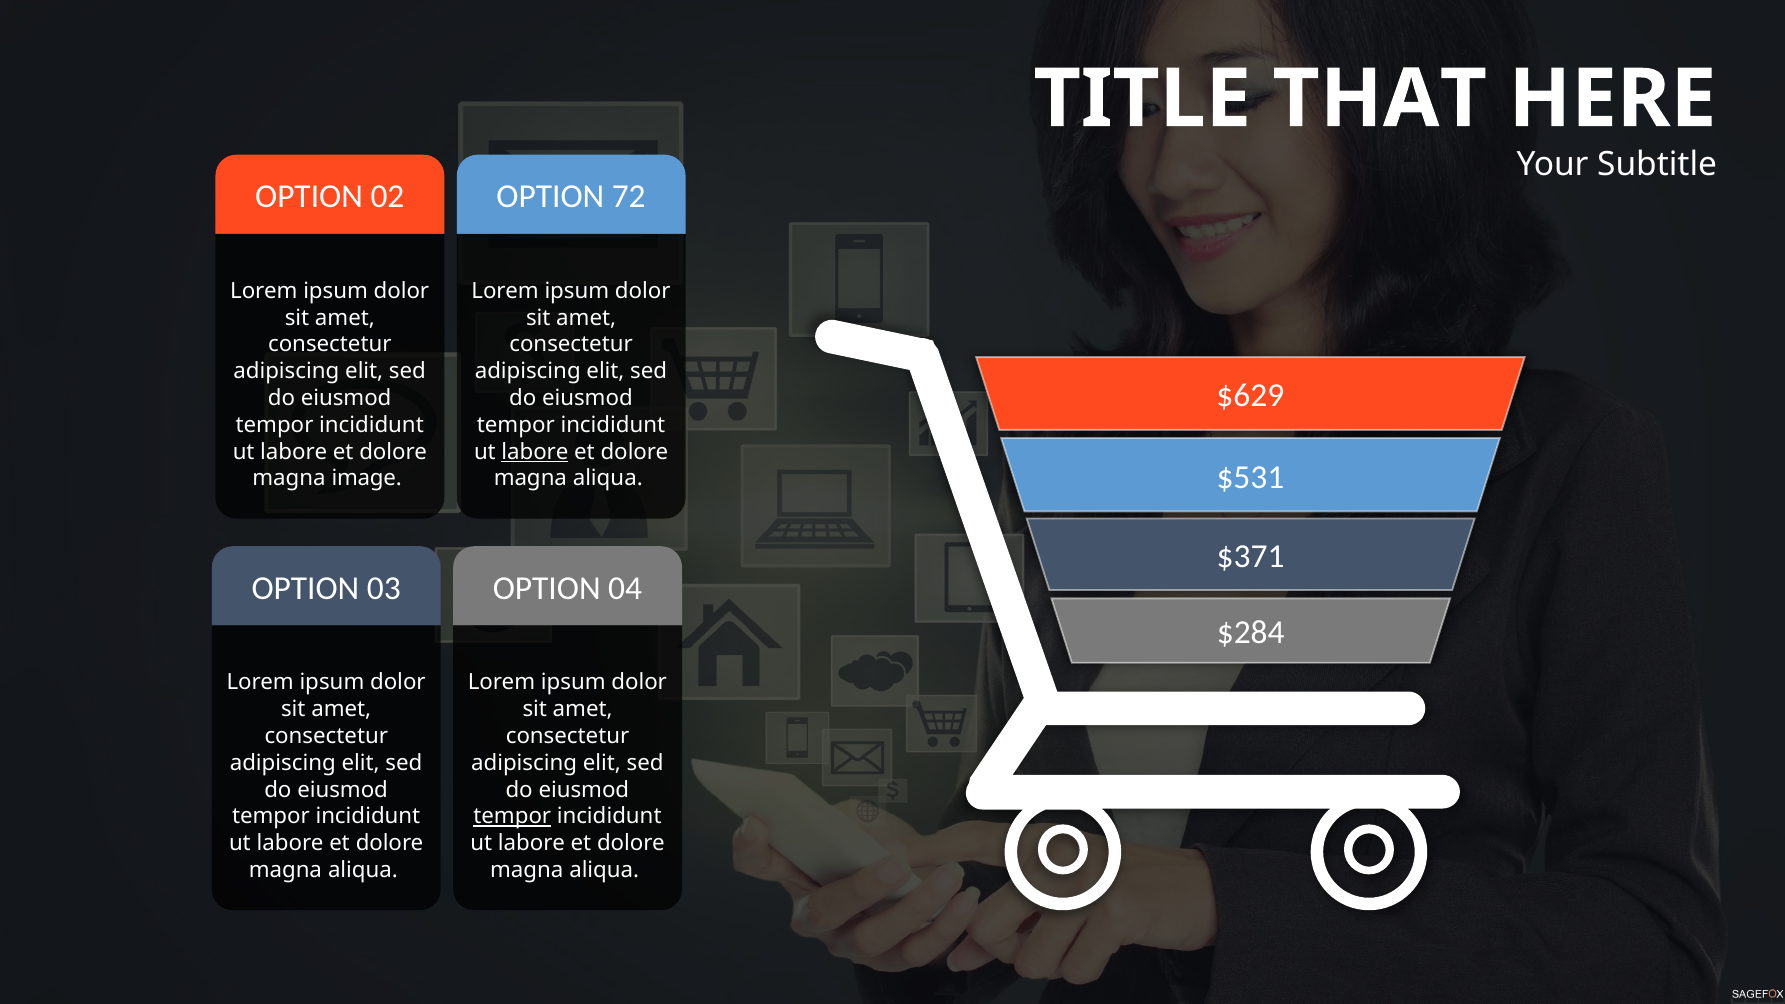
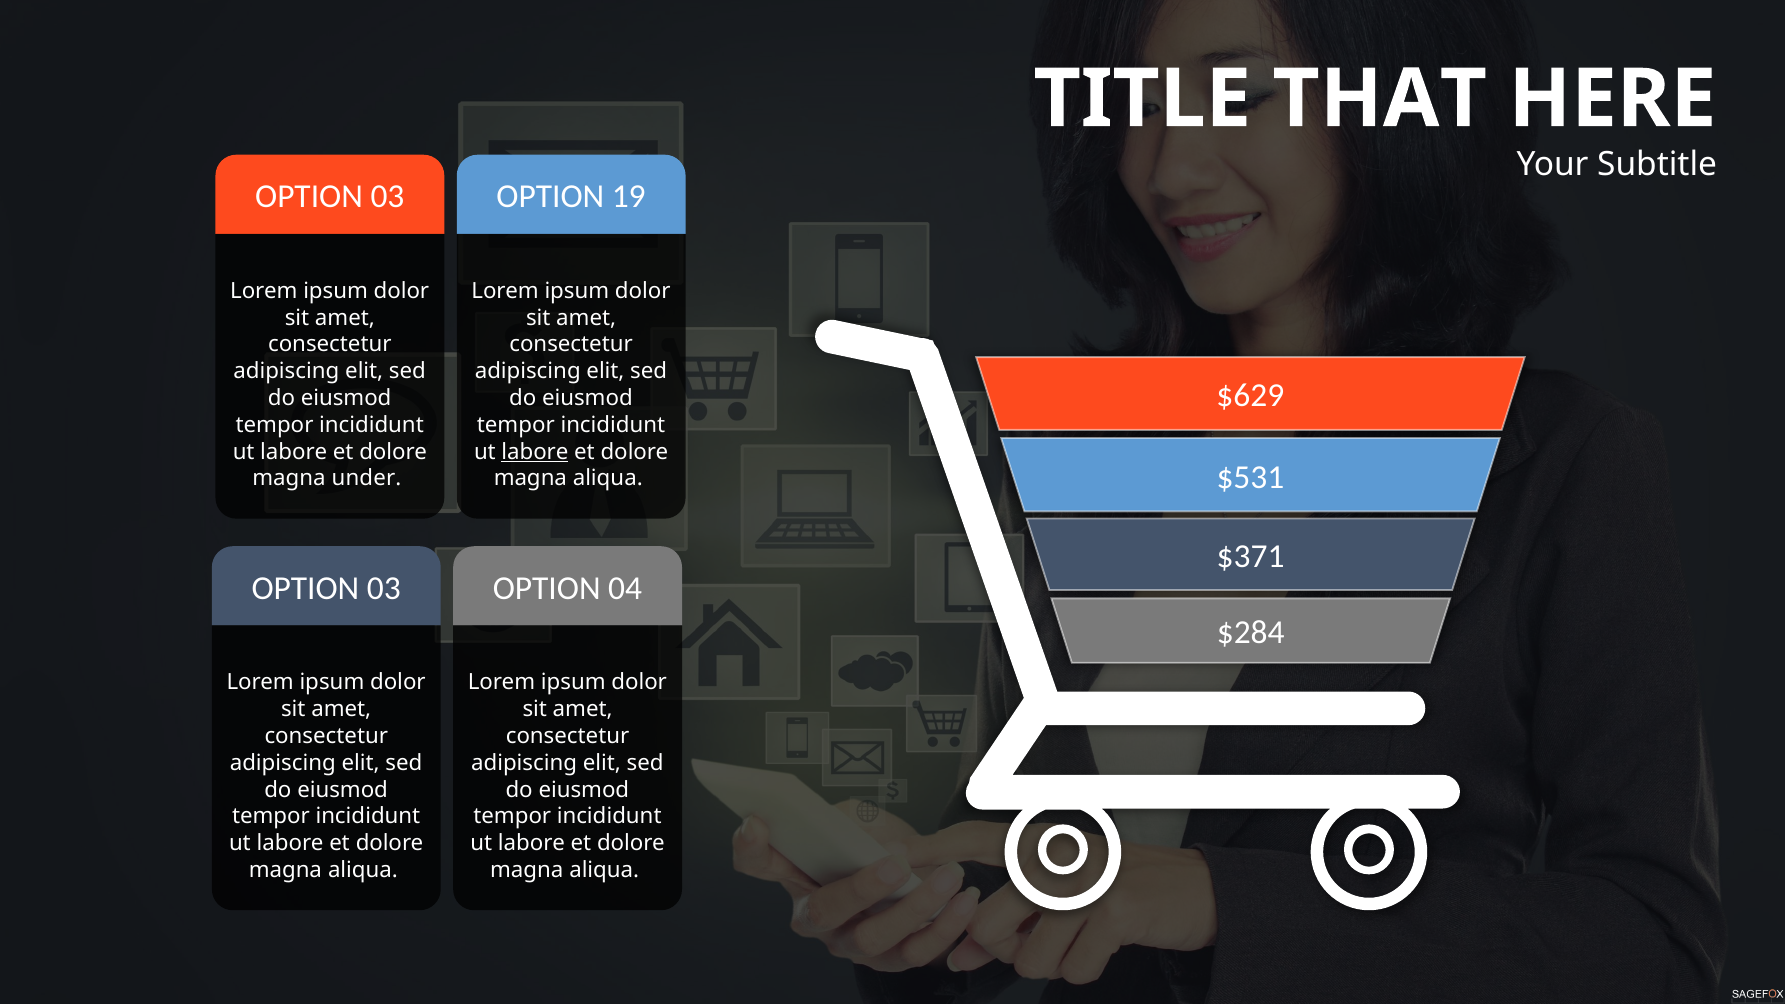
02 at (387, 197): 02 -> 03
72: 72 -> 19
image: image -> under
tempor at (512, 817) underline: present -> none
